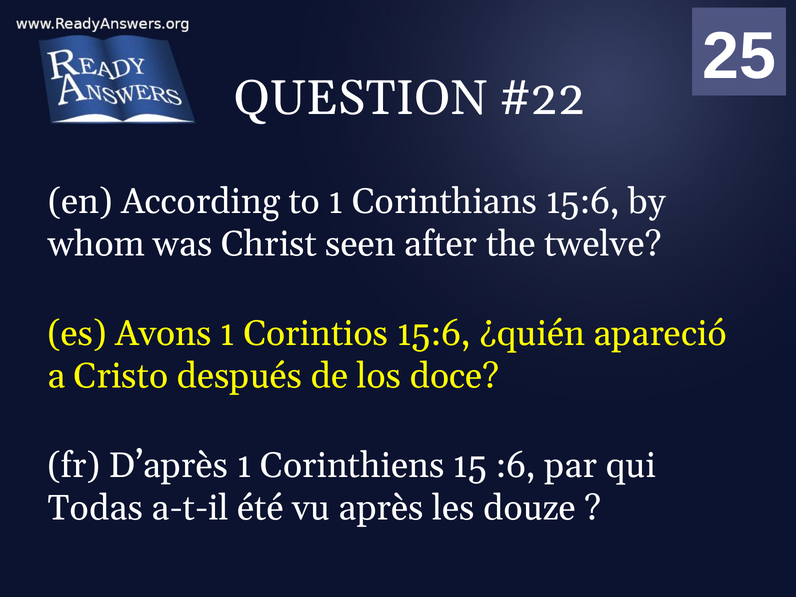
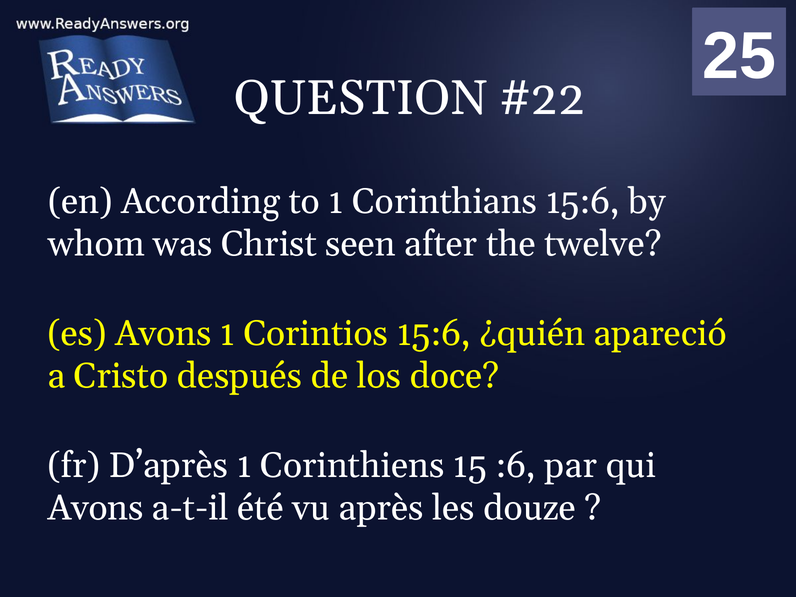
Todas at (95, 508): Todas -> Avons
